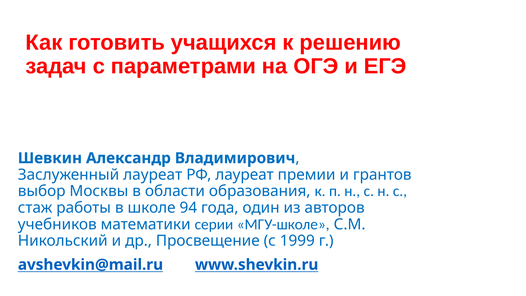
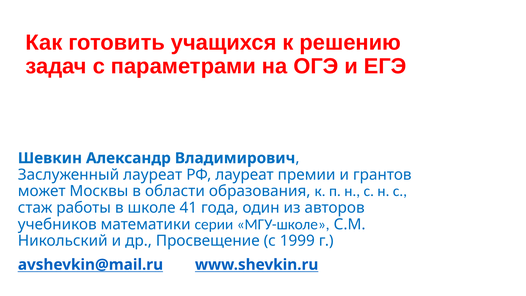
выбор: выбор -> может
94: 94 -> 41
